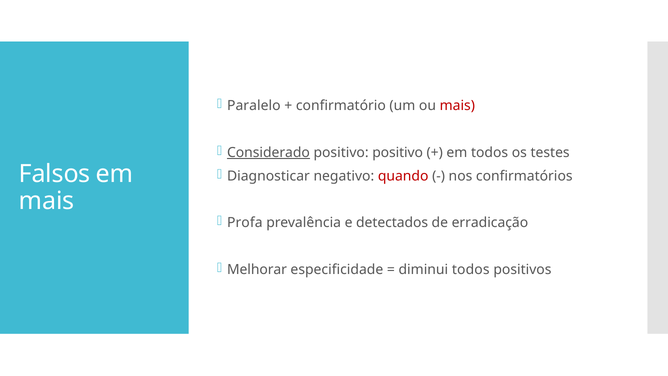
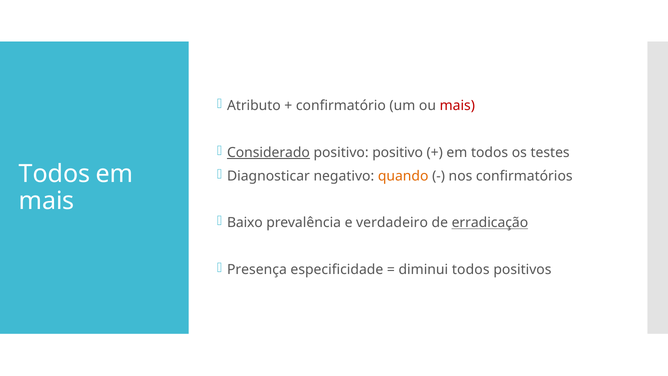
Paralelo: Paralelo -> Atributo
Falsos at (55, 174): Falsos -> Todos
quando colour: red -> orange
Profa: Profa -> Baixo
detectados: detectados -> verdadeiro
erradicação underline: none -> present
Melhorar: Melhorar -> Presença
